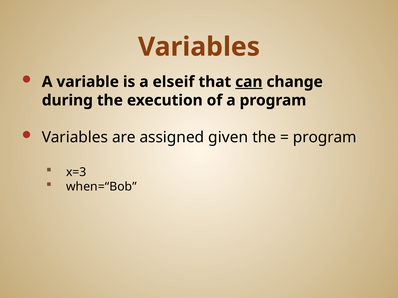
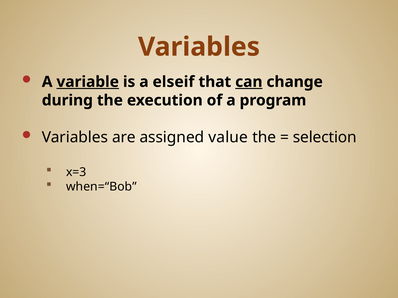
variable underline: none -> present
given: given -> value
program at (325, 138): program -> selection
